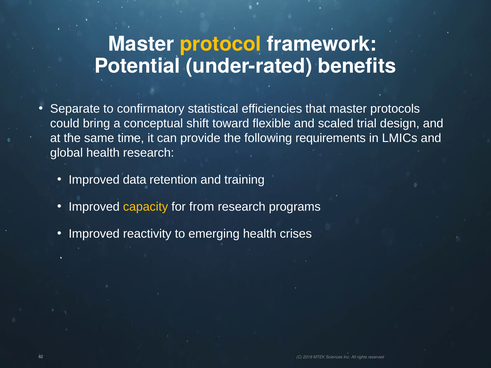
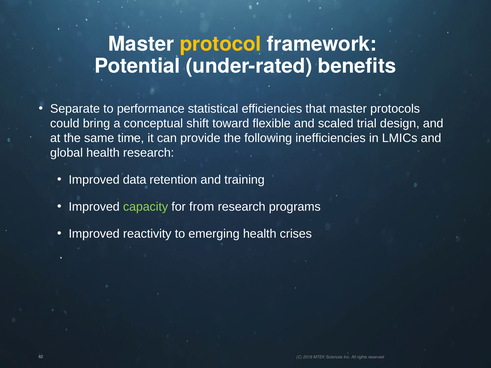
confirmatory: confirmatory -> performance
requirements: requirements -> inefficiencies
capacity colour: yellow -> light green
